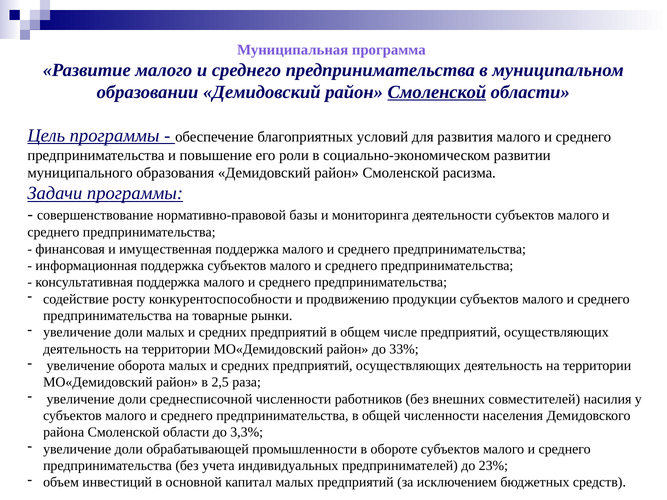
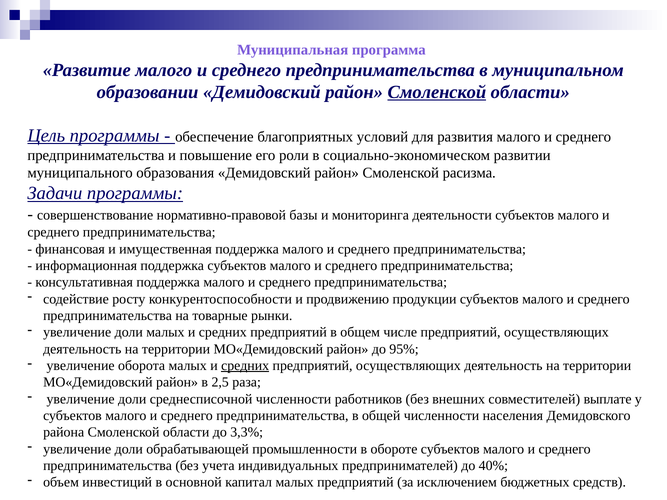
33%: 33% -> 95%
средних at (245, 366) underline: none -> present
насилия: насилия -> выплате
23%: 23% -> 40%
